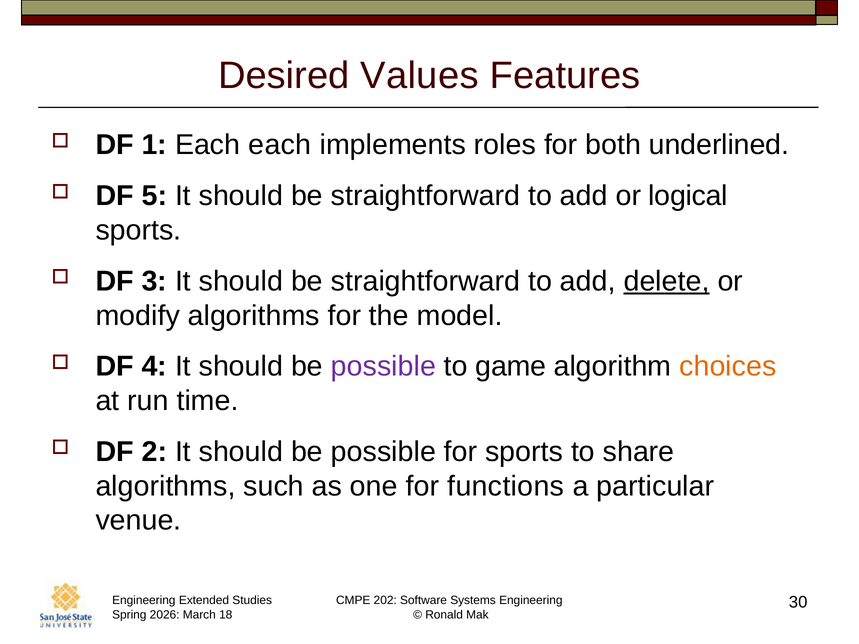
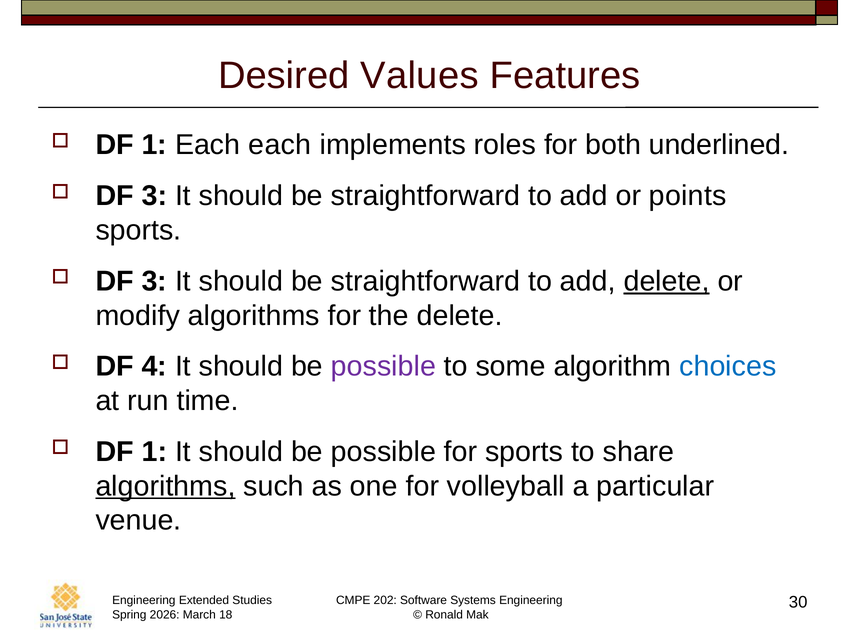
5 at (154, 196): 5 -> 3
logical: logical -> points
the model: model -> delete
game: game -> some
choices colour: orange -> blue
2 at (154, 452): 2 -> 1
algorithms at (165, 486) underline: none -> present
functions: functions -> volleyball
